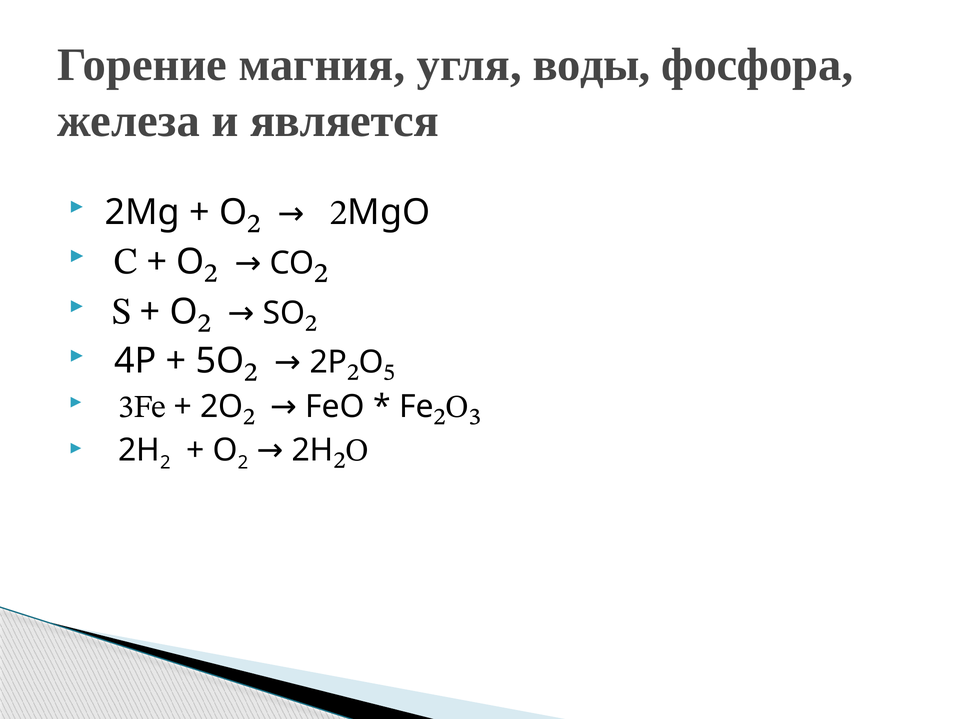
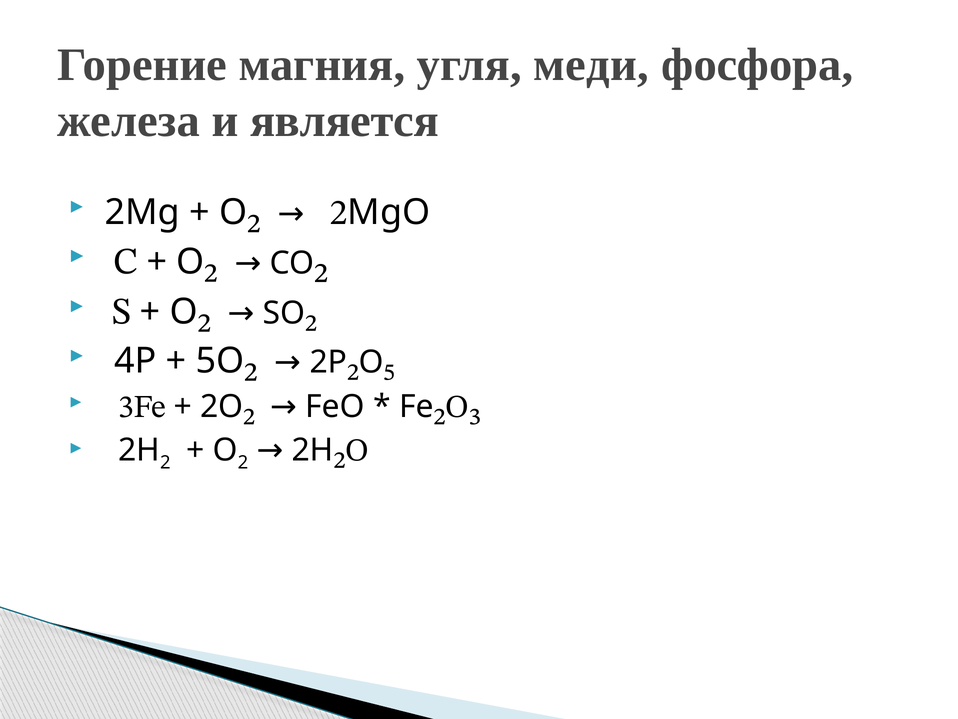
воды: воды -> меди
